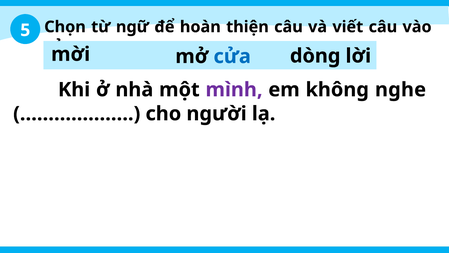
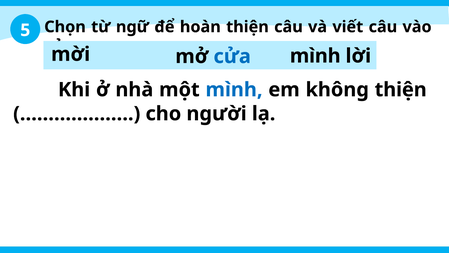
dòng at (315, 56): dòng -> mình
mình at (234, 90) colour: purple -> blue
không nghe: nghe -> thiện
